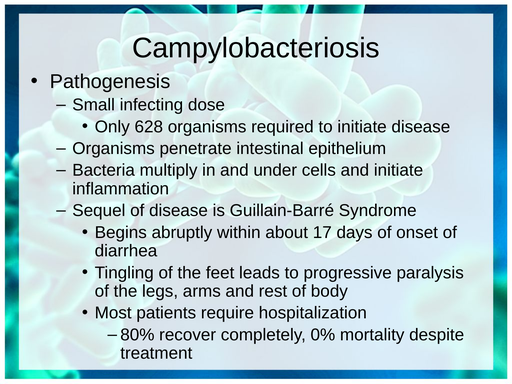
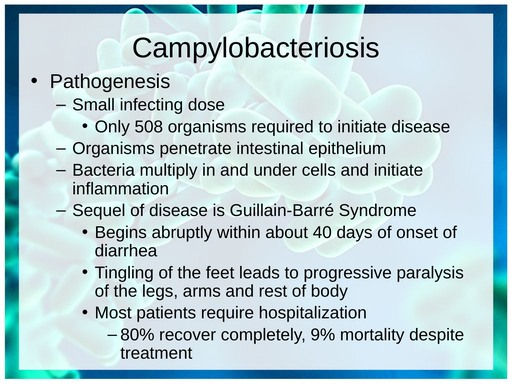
628: 628 -> 508
17: 17 -> 40
0%: 0% -> 9%
